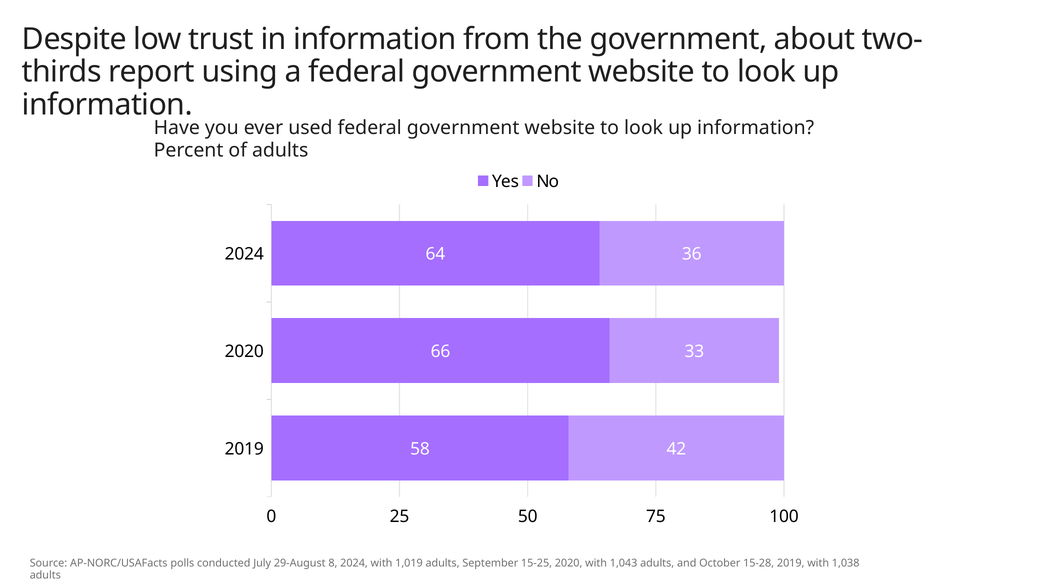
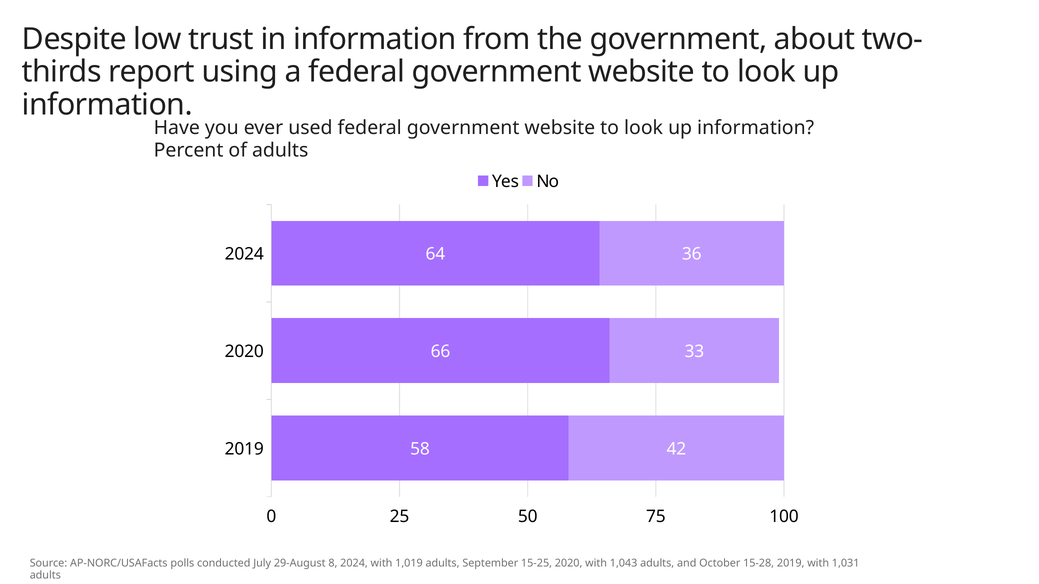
1,038: 1,038 -> 1,031
